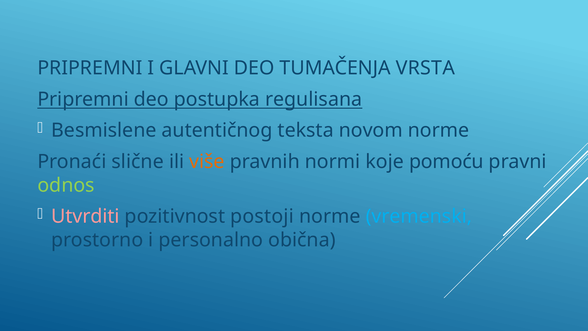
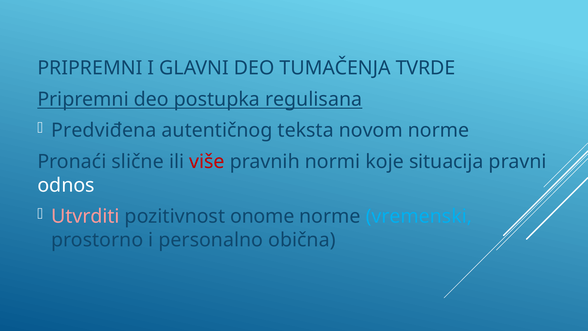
VRSTA: VRSTA -> TVRDE
Besmislene: Besmislene -> Predviđena
više colour: orange -> red
pomoću: pomoću -> situacija
odnos colour: light green -> white
postoji: postoji -> onome
